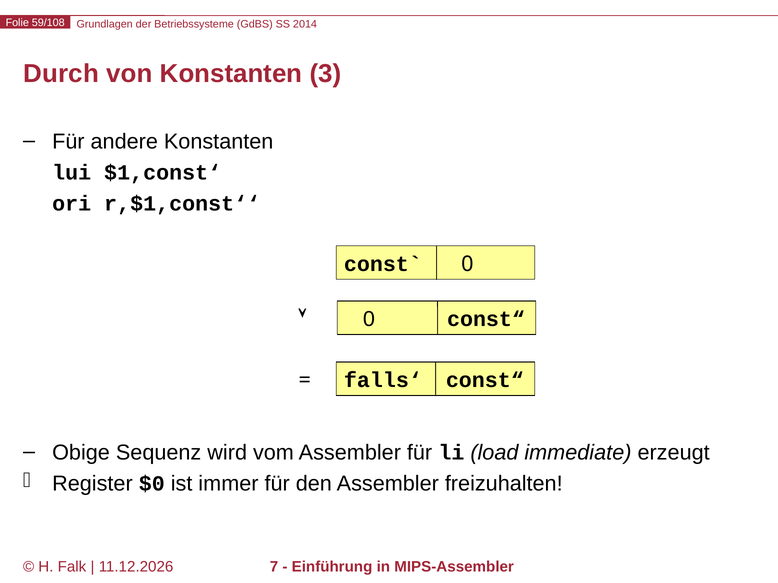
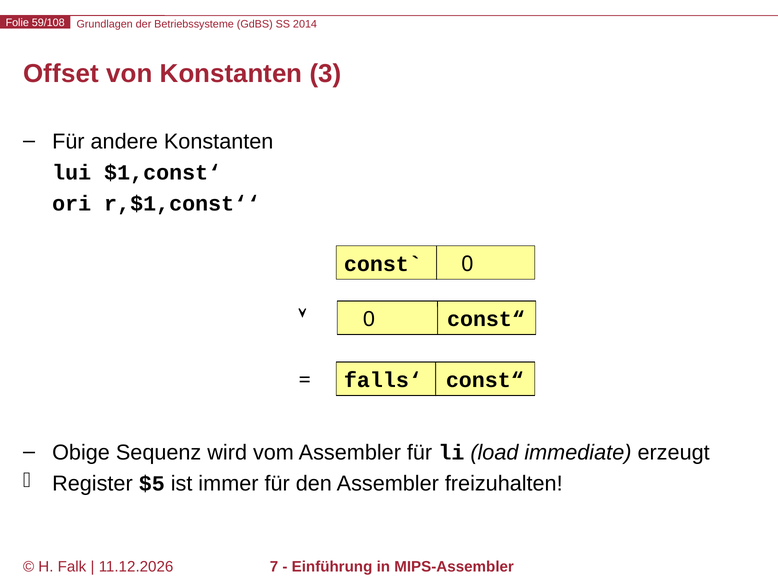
Durch: Durch -> Offset
$0: $0 -> $5
